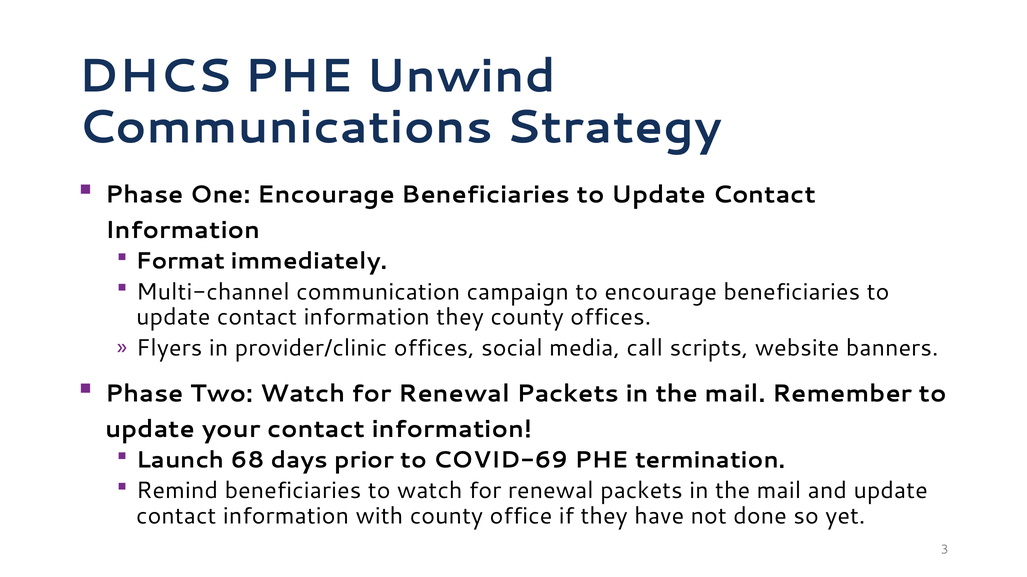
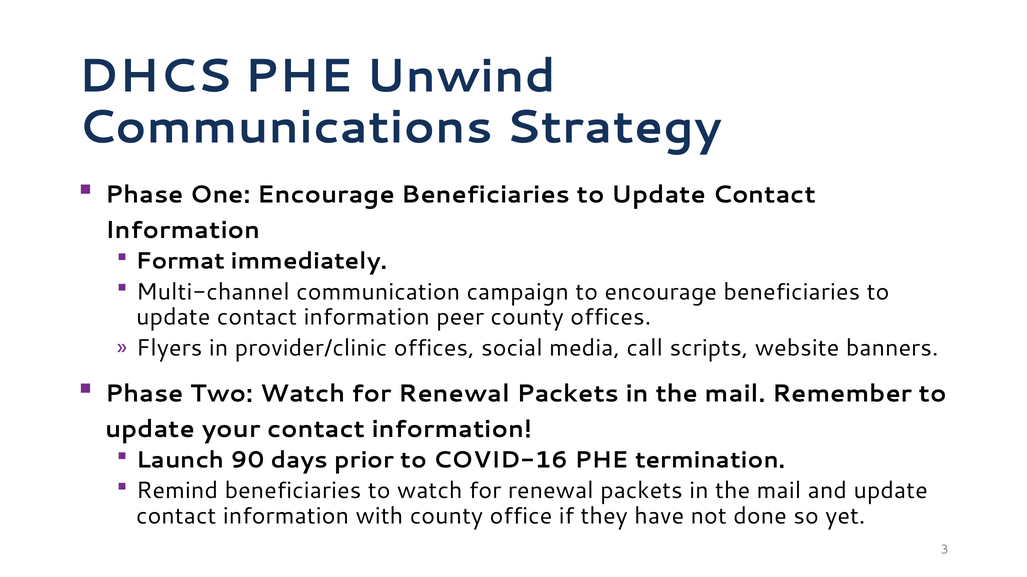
information they: they -> peer
68: 68 -> 90
COVID-69: COVID-69 -> COVID-16
